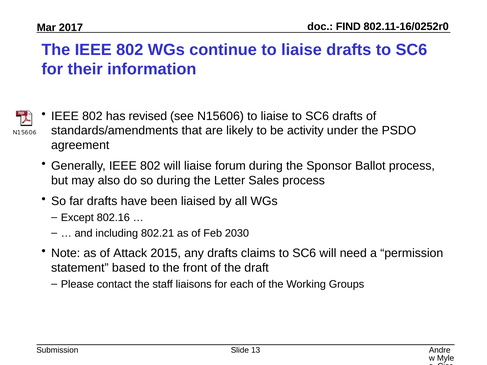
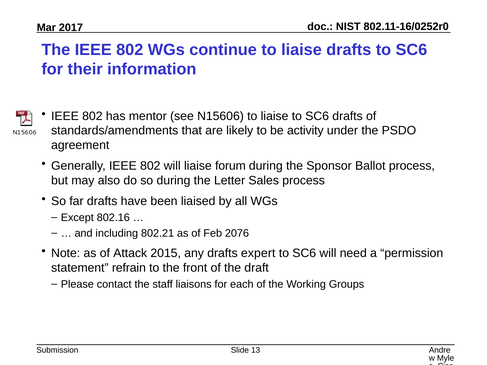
FIND: FIND -> NIST
revised: revised -> mentor
2030: 2030 -> 2076
claims: claims -> expert
based: based -> refrain
